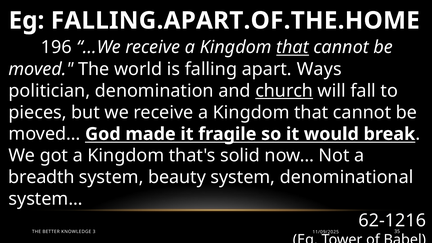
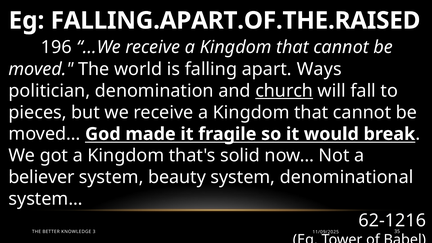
FALLING.APART.OF.THE.HOME: FALLING.APART.OF.THE.HOME -> FALLING.APART.OF.THE.RAISED
that at (293, 47) underline: present -> none
breadth: breadth -> believer
